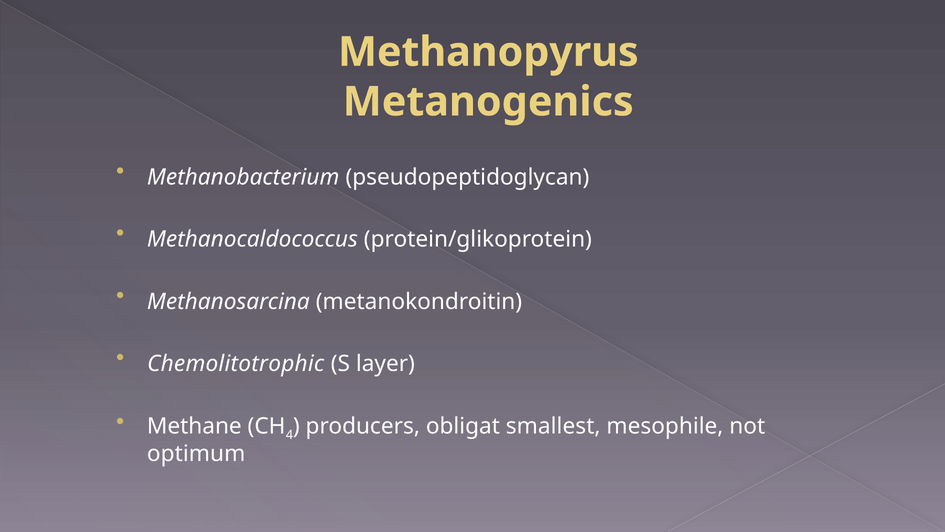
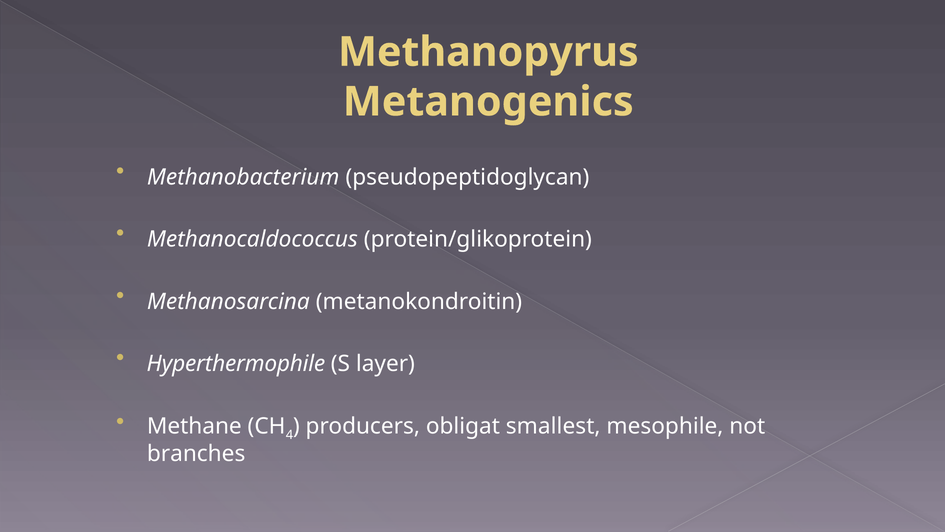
Chemolitotrophic: Chemolitotrophic -> Hyperthermophile
optimum: optimum -> branches
